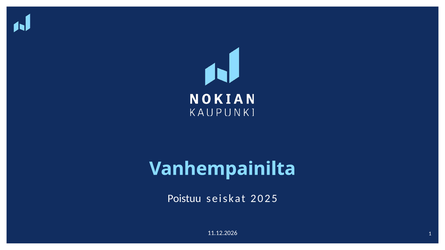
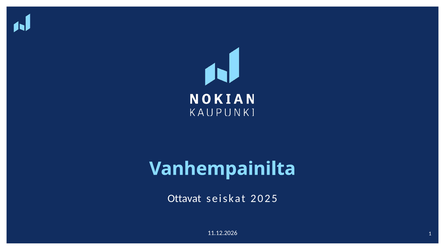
Poistuu: Poistuu -> Ottavat
